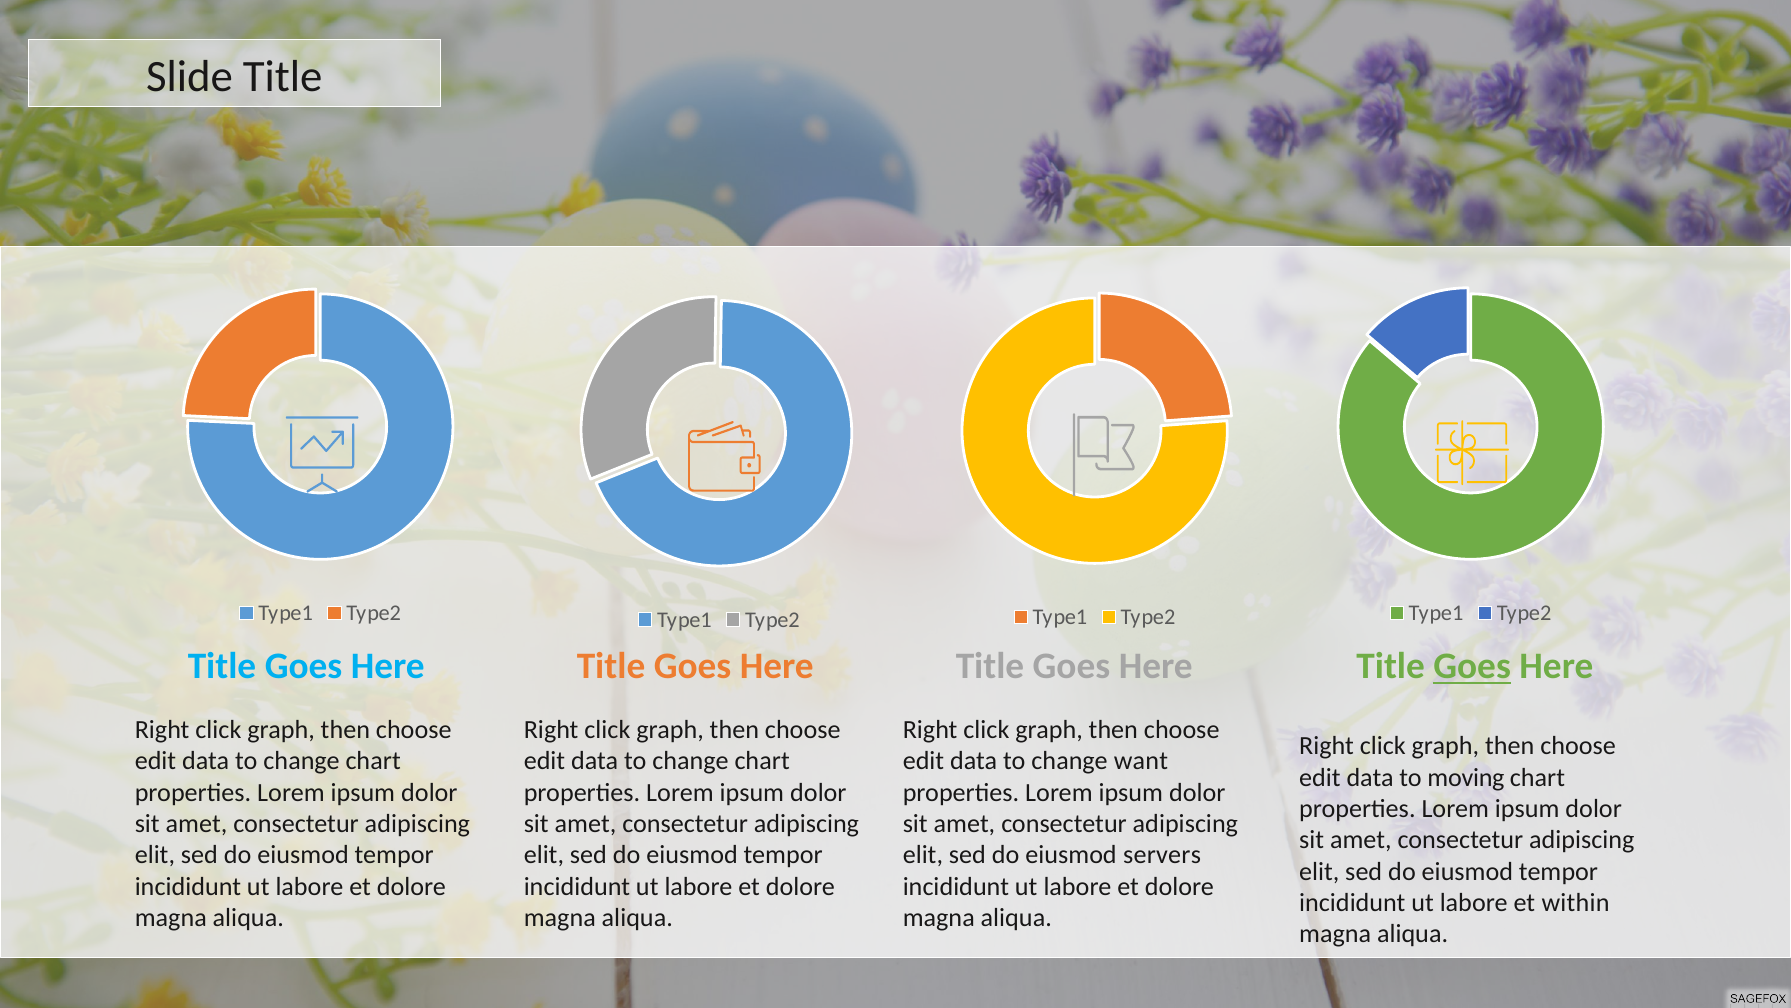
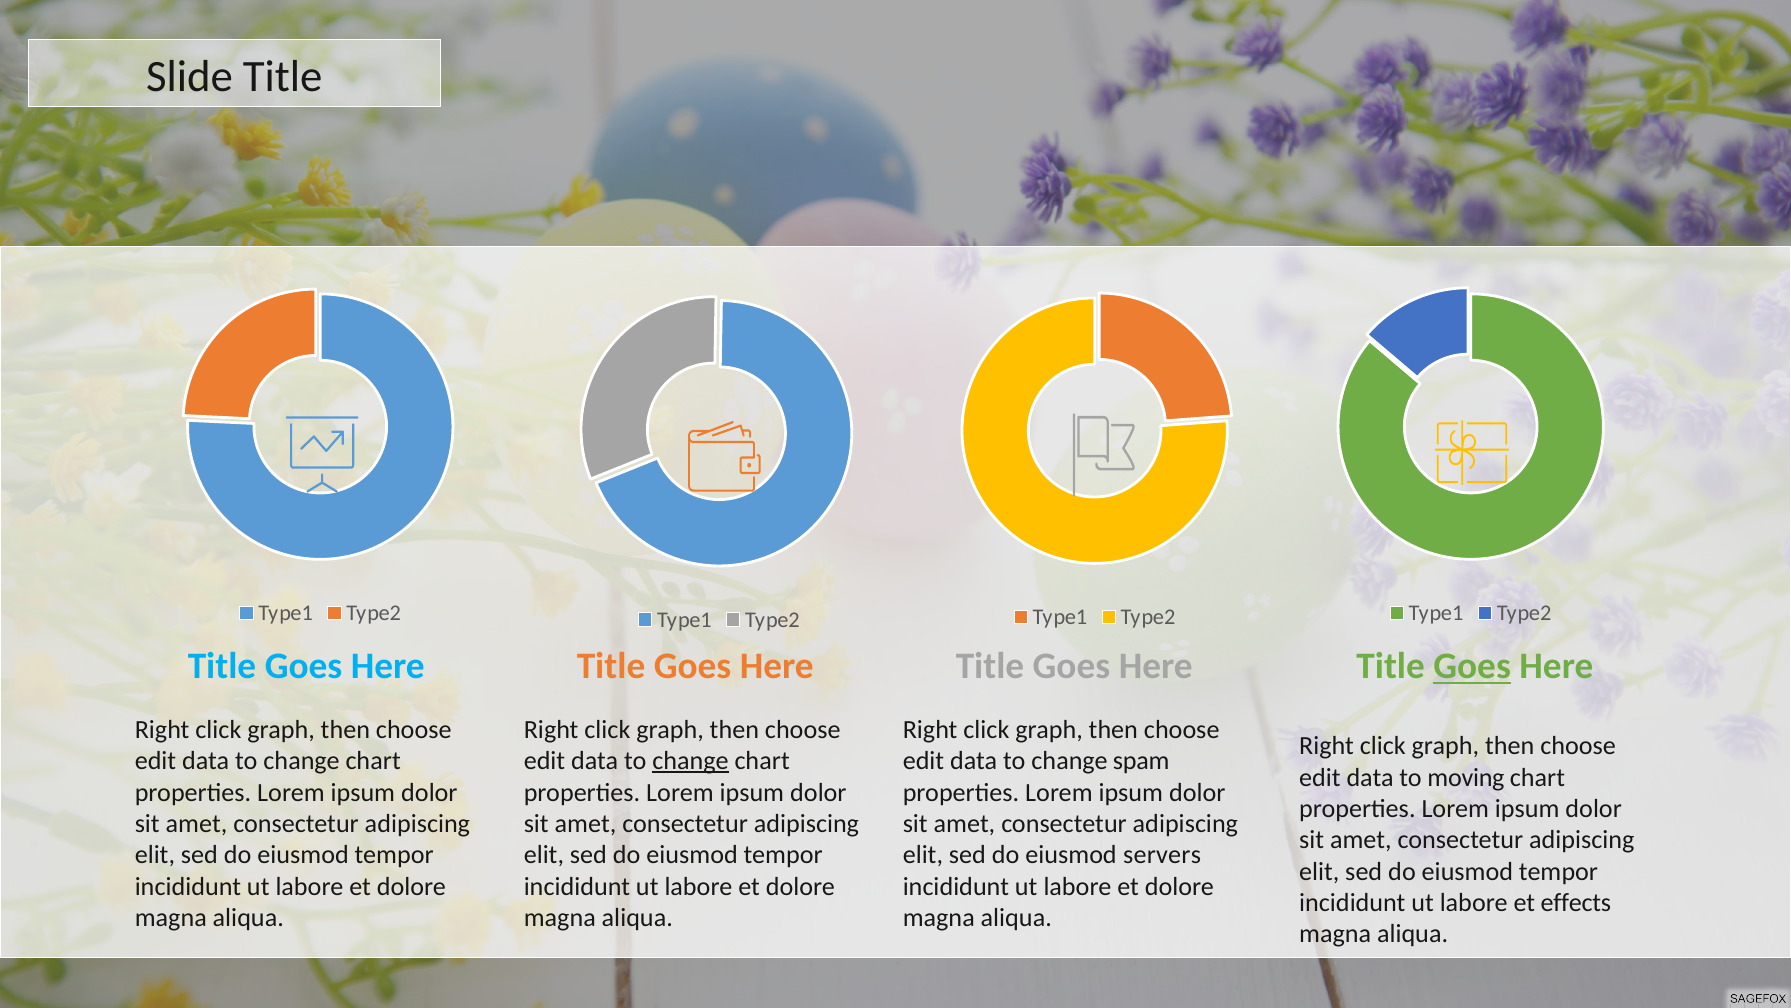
change at (691, 761) underline: none -> present
want: want -> spam
within: within -> effects
